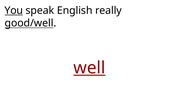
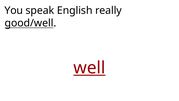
You underline: present -> none
